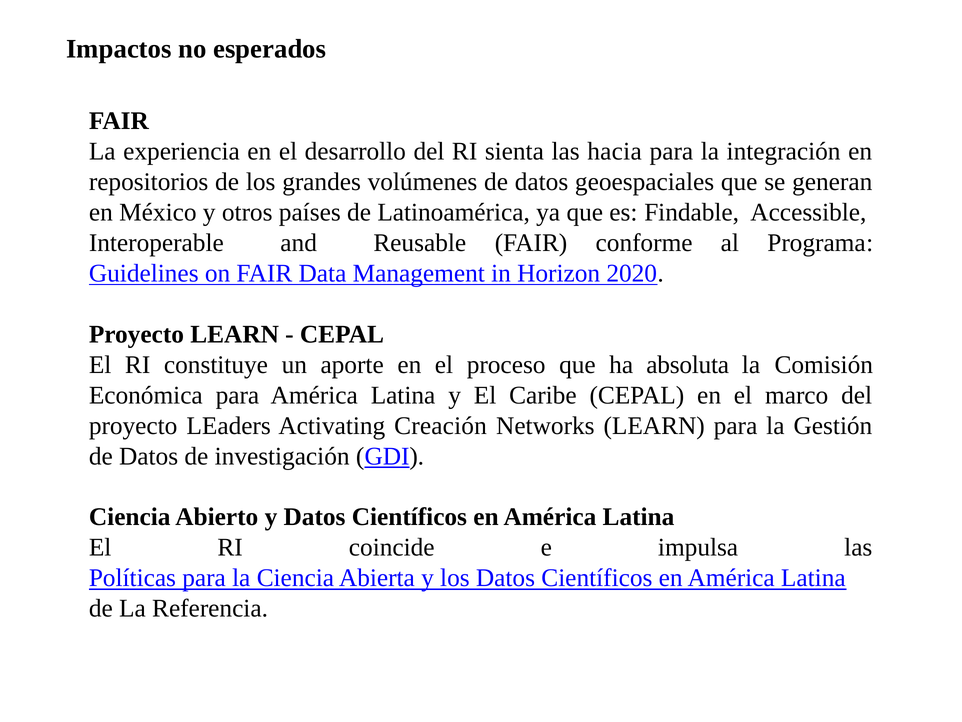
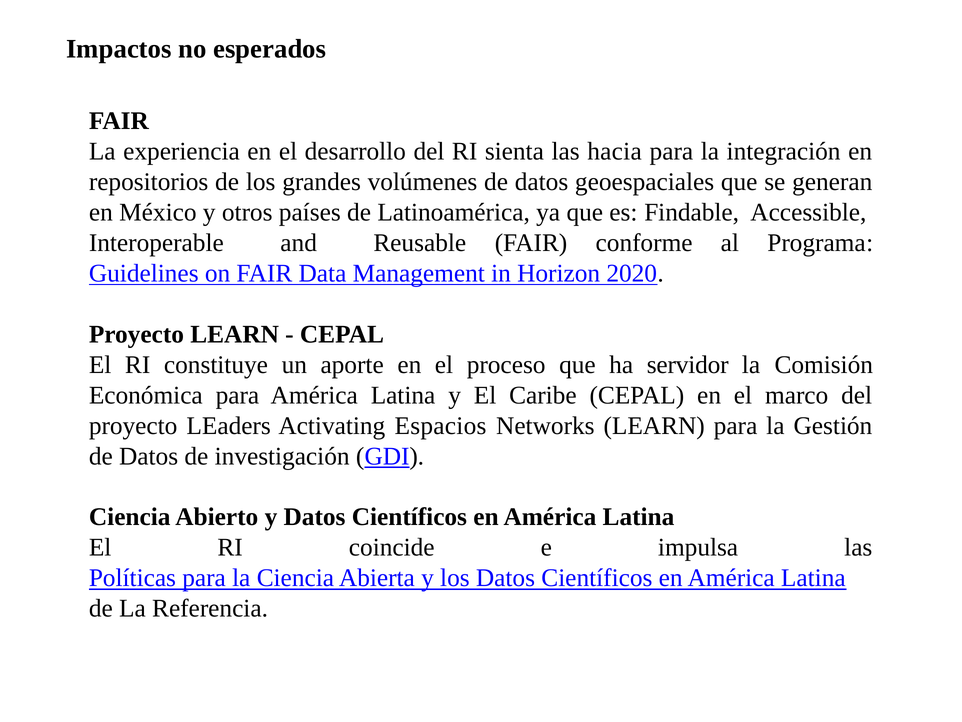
absoluta: absoluta -> servidor
Creación: Creación -> Espacios
